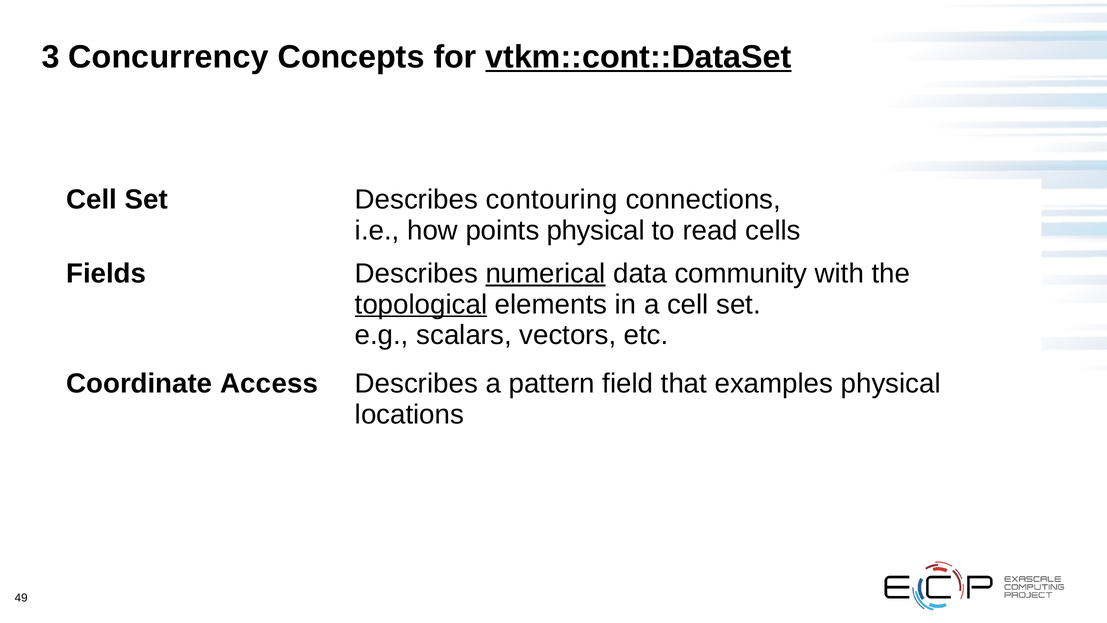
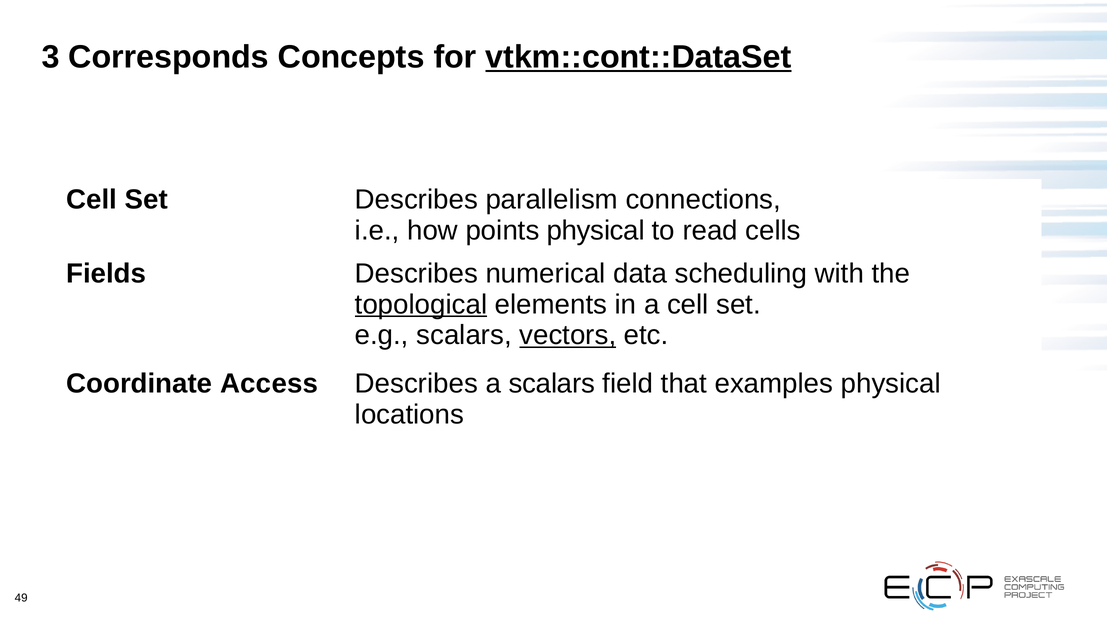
Concurrency: Concurrency -> Corresponds
contouring: contouring -> parallelism
numerical underline: present -> none
community: community -> scheduling
vectors underline: none -> present
a pattern: pattern -> scalars
